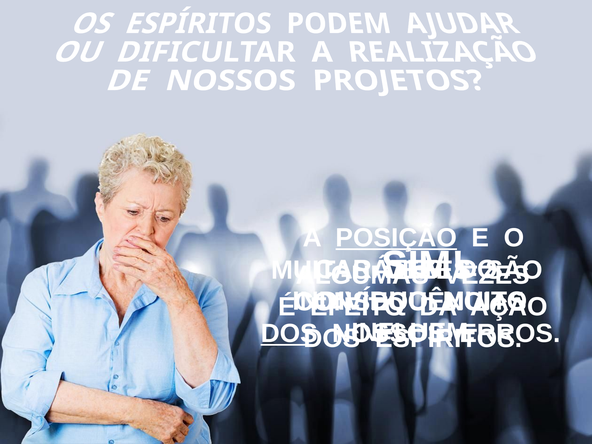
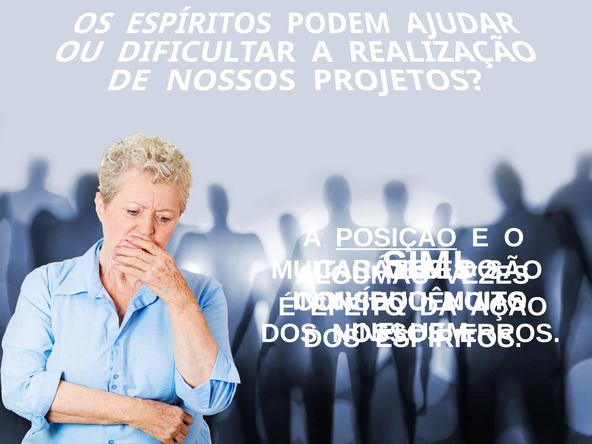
DOS at (289, 333) underline: present -> none
